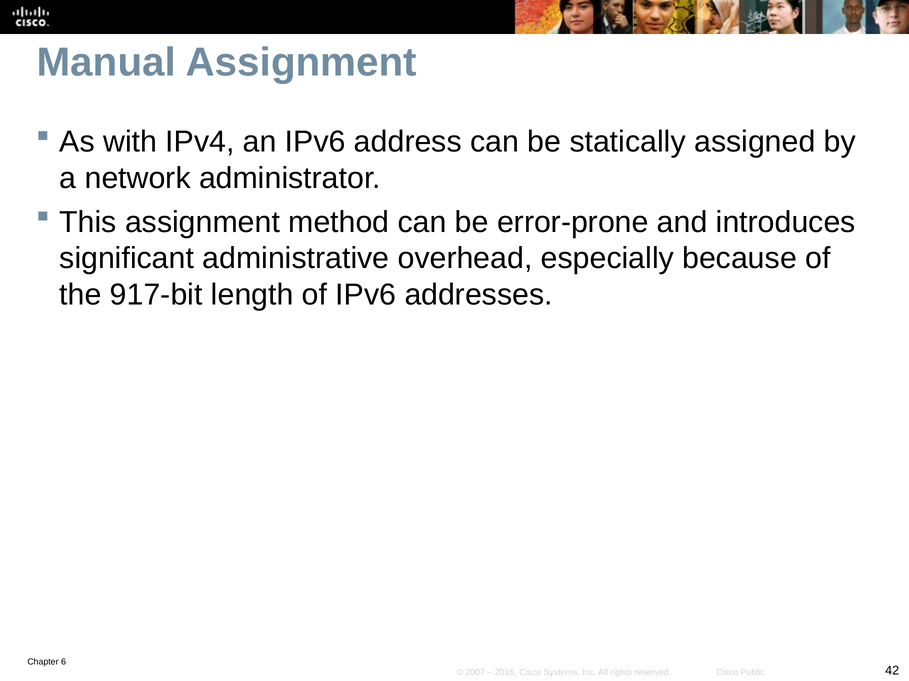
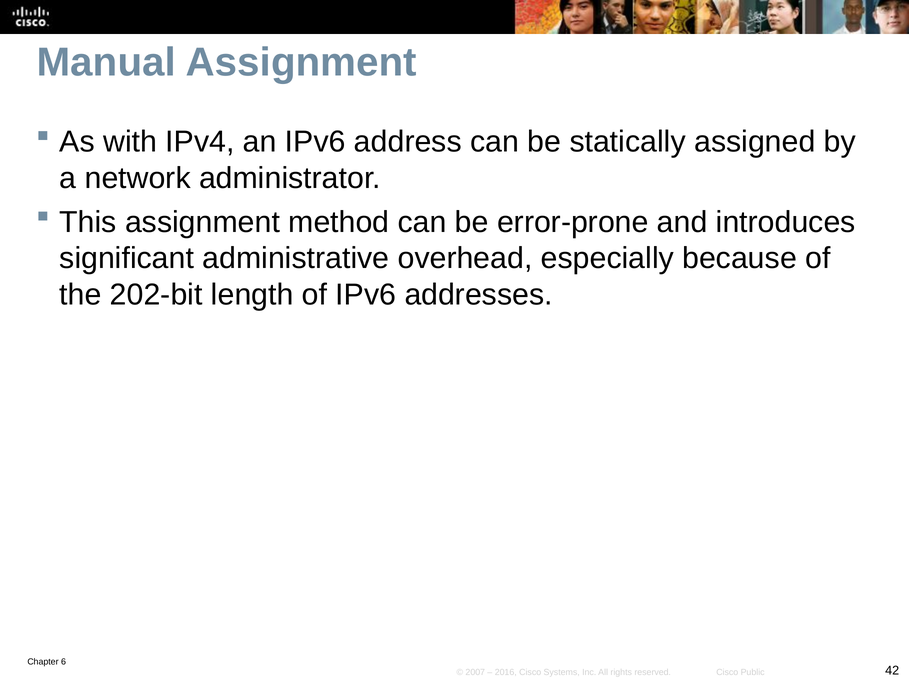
917-bit: 917-bit -> 202-bit
